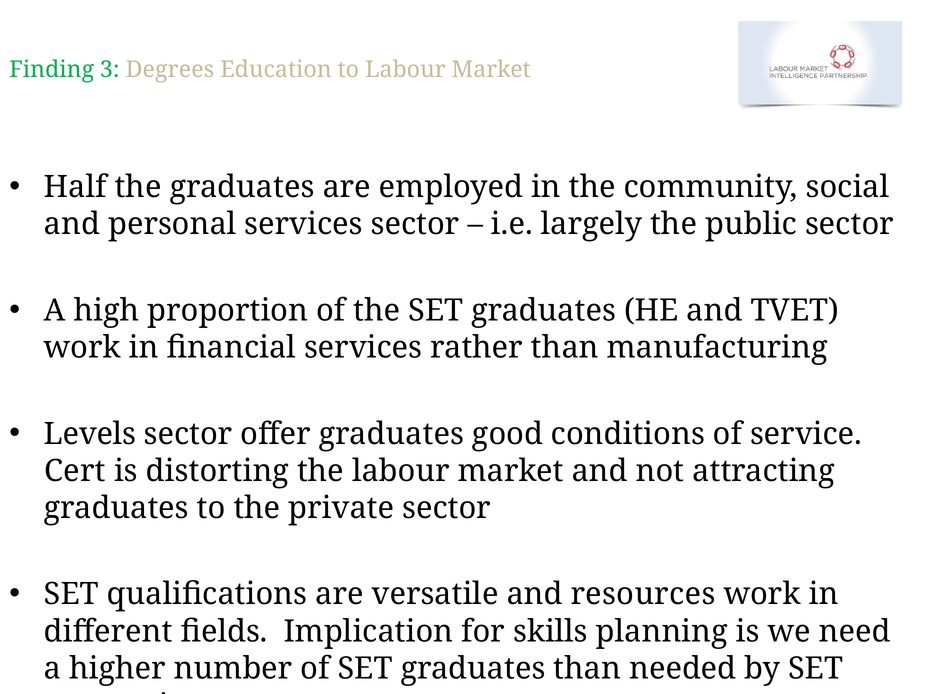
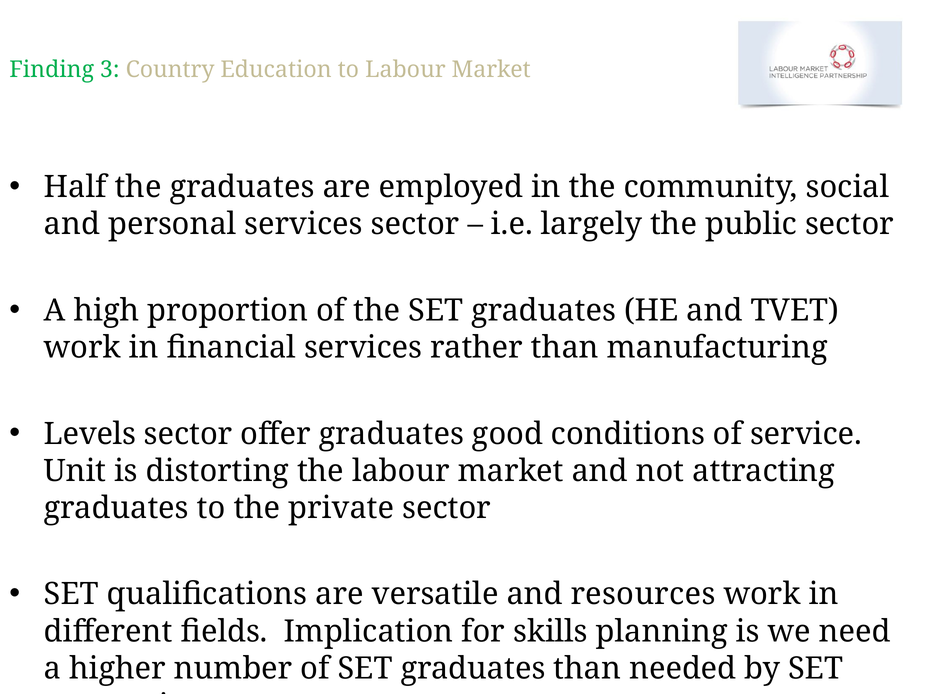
Degrees: Degrees -> Country
Cert: Cert -> Unit
